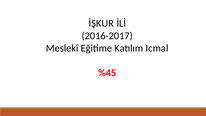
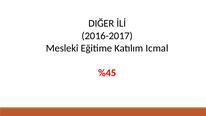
İŞKUR: İŞKUR -> DIĞER
